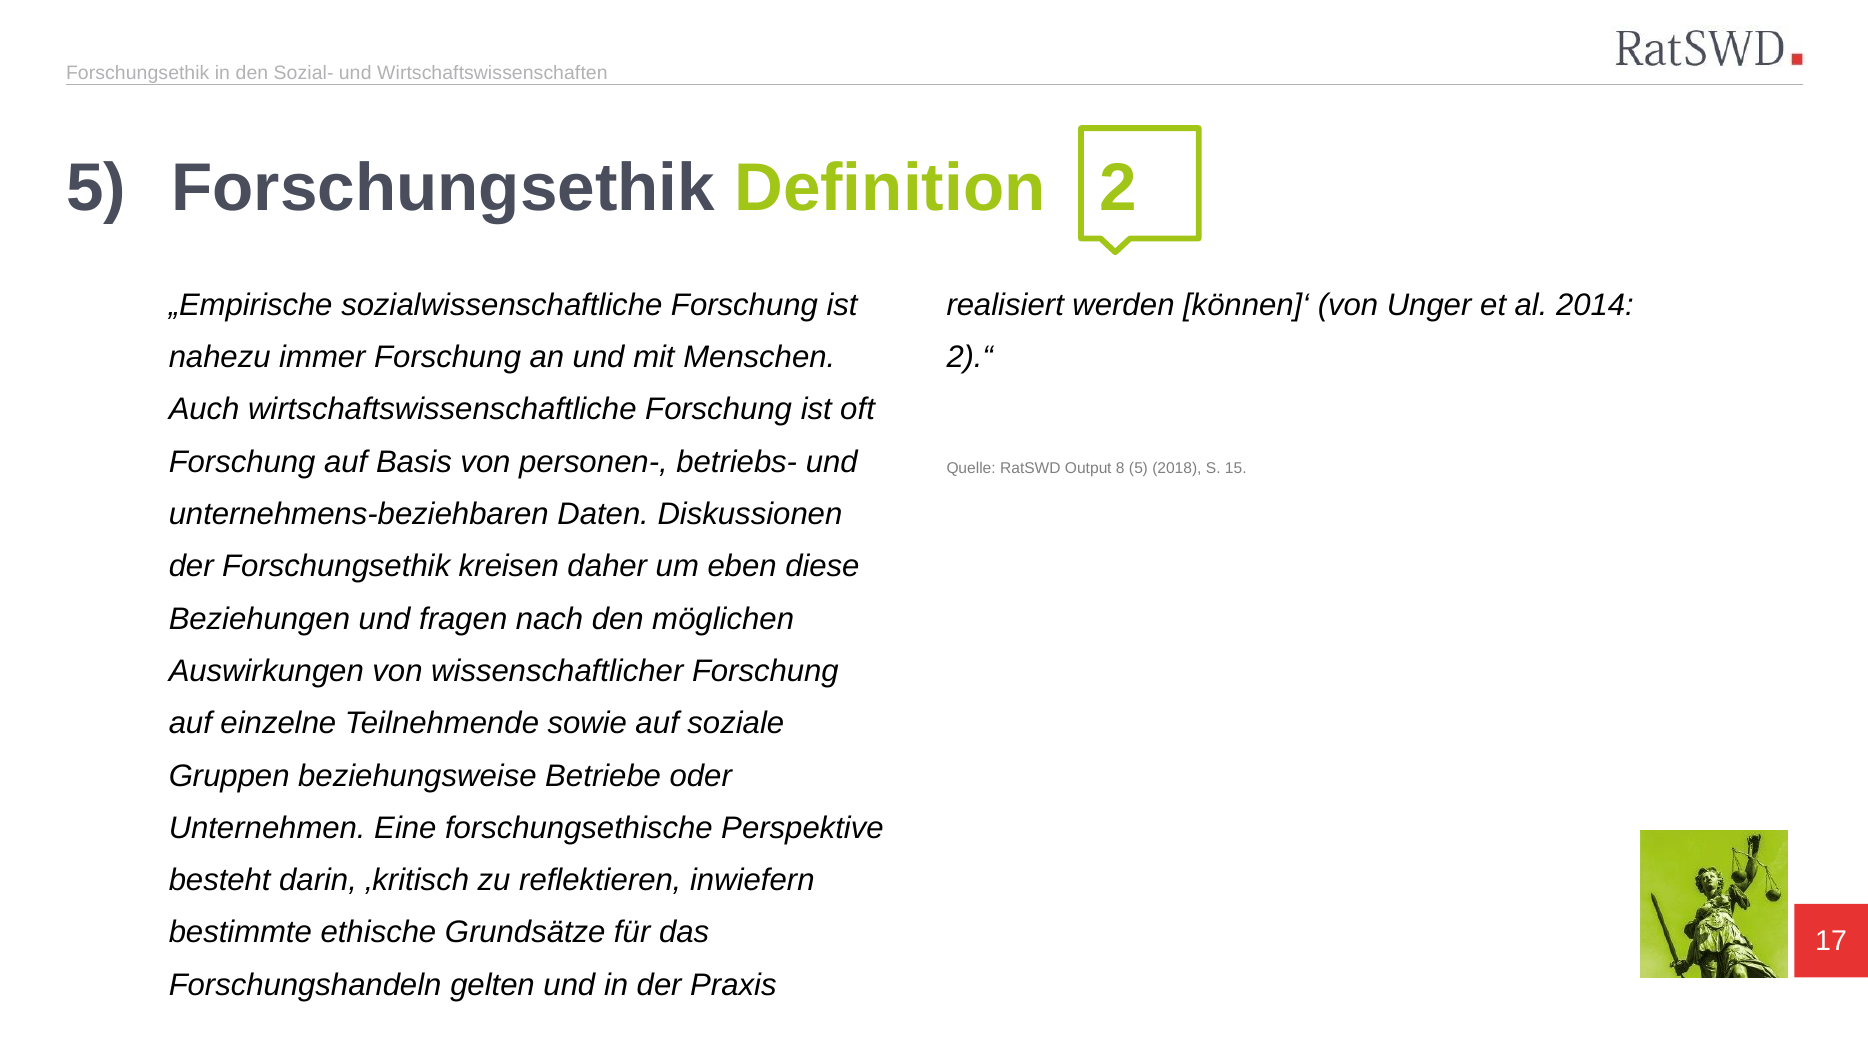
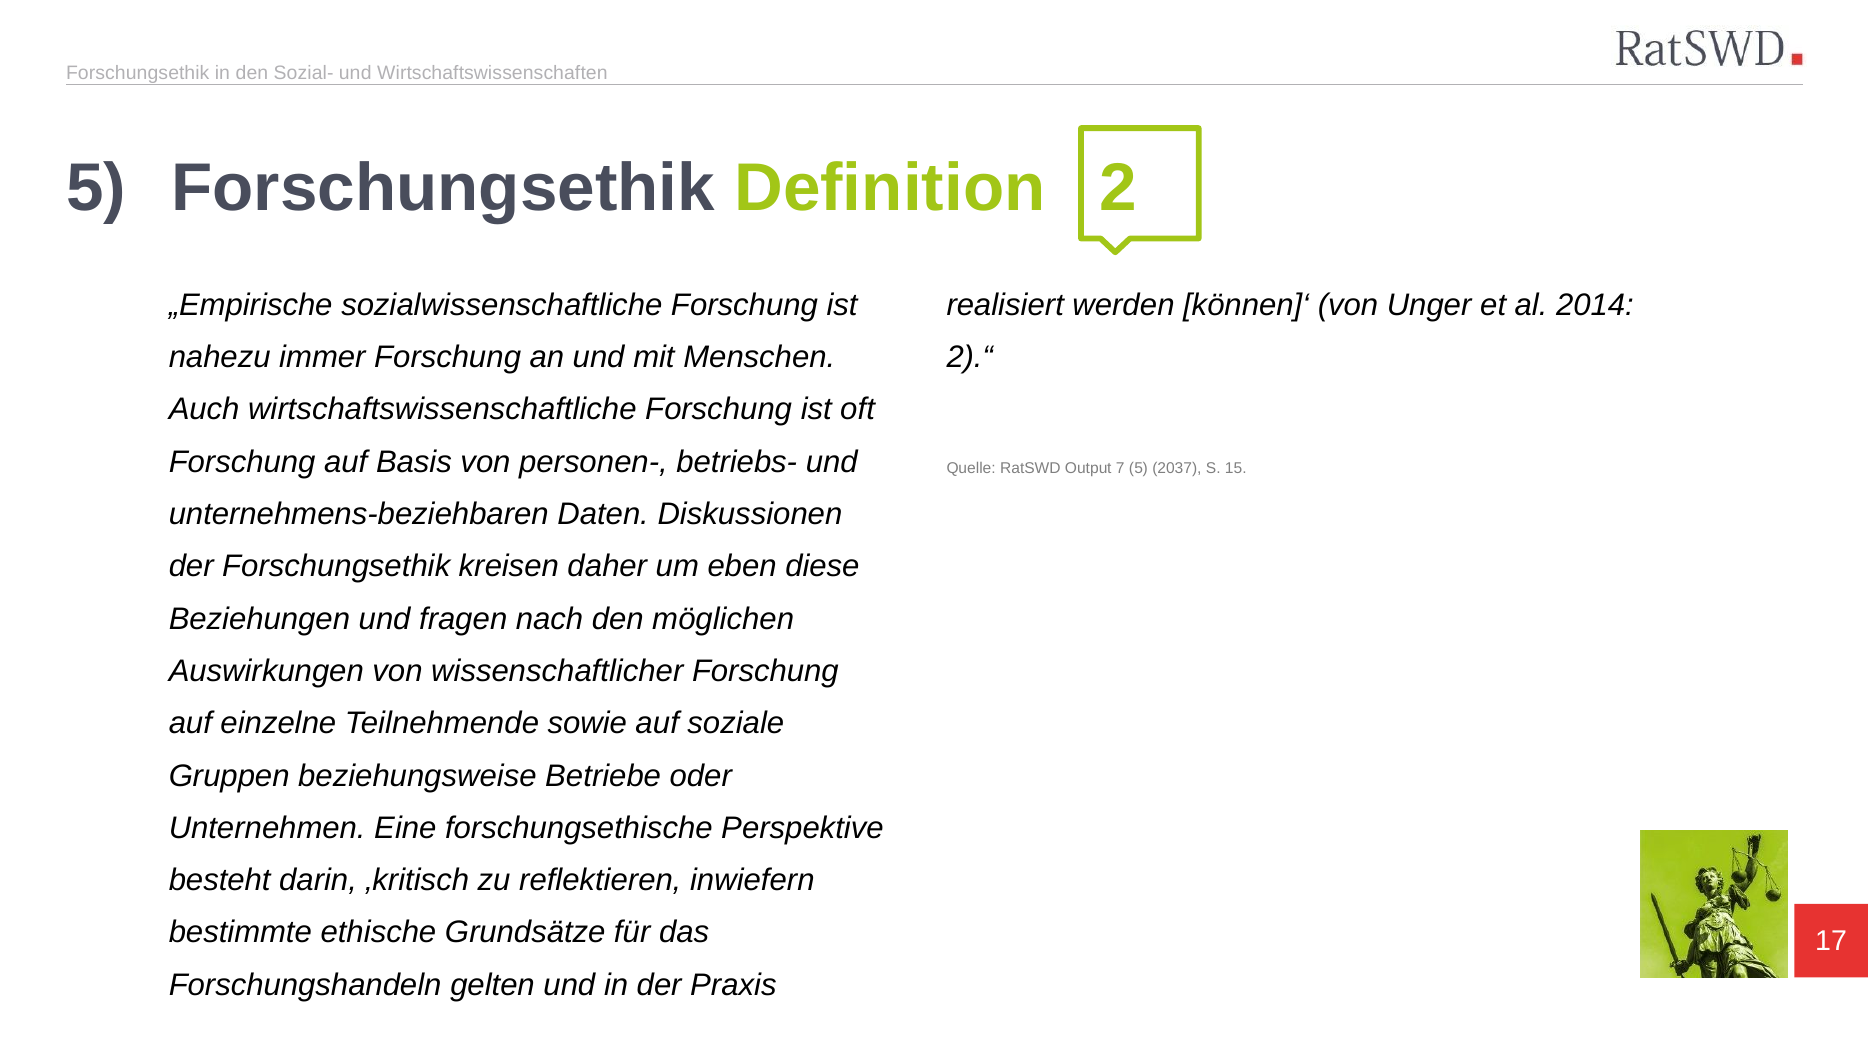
8: 8 -> 7
2018: 2018 -> 2037
